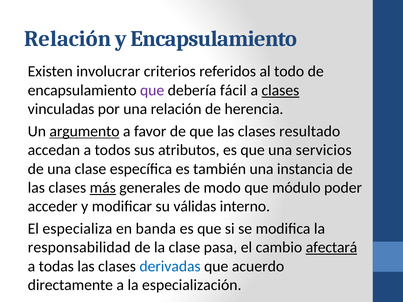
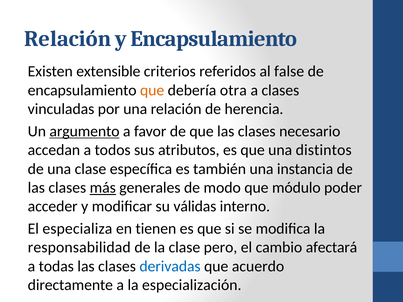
involucrar: involucrar -> extensible
todo: todo -> false
que at (152, 90) colour: purple -> orange
fácil: fácil -> otra
clases at (280, 90) underline: present -> none
resultado: resultado -> necesario
servicios: servicios -> distintos
banda: banda -> tienen
pasa: pasa -> pero
afectará underline: present -> none
